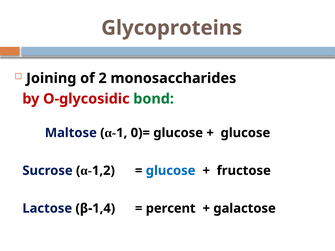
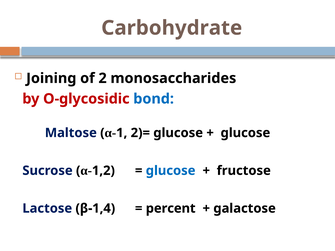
Glycoproteins: Glycoproteins -> Carbohydrate
bond colour: green -> blue
0)=: 0)= -> 2)=
